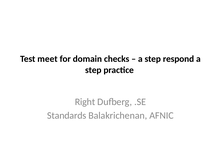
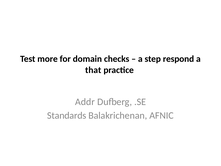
meet: meet -> more
step at (93, 70): step -> that
Right: Right -> Addr
